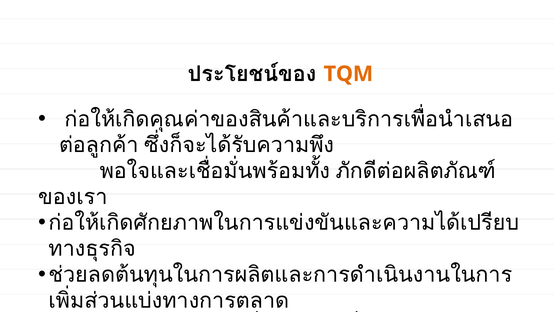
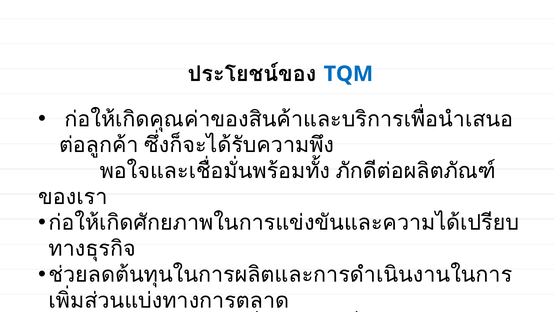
TQM colour: orange -> blue
